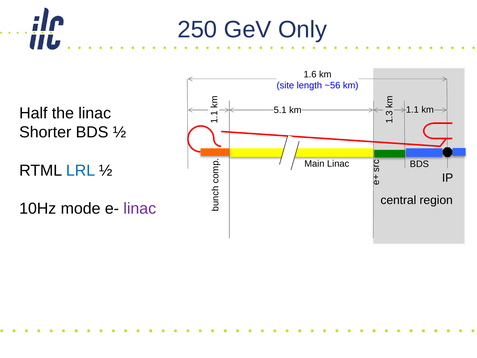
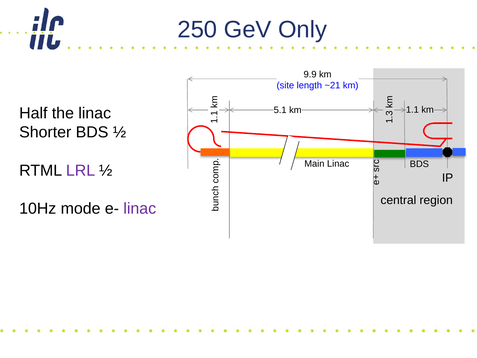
1.6: 1.6 -> 9.9
~56: ~56 -> ~21
LRL colour: blue -> purple
